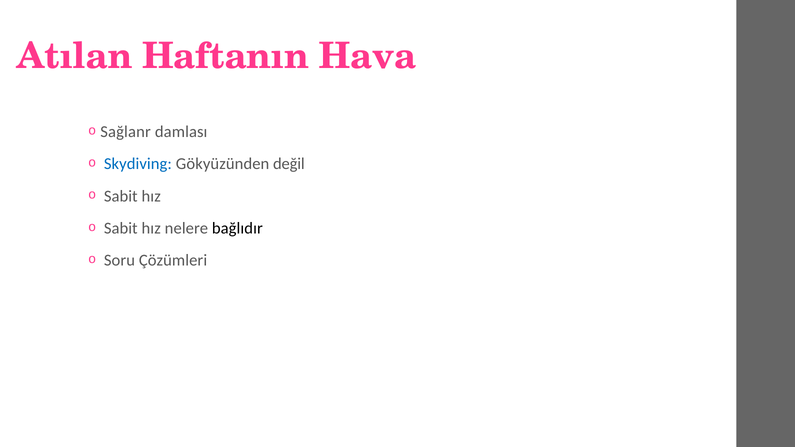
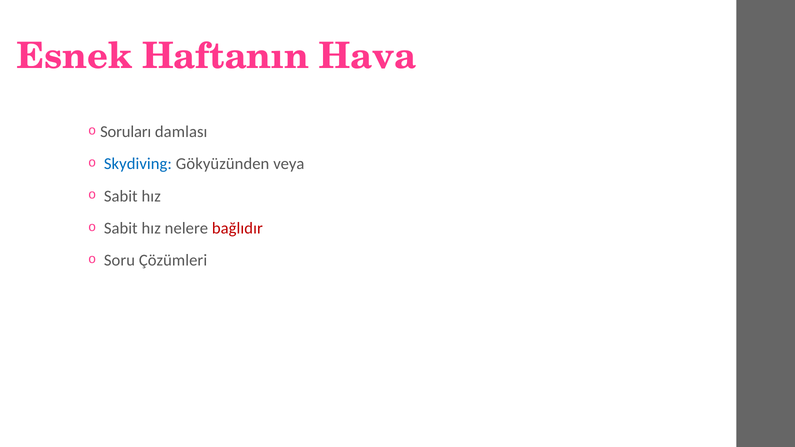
Atılan: Atılan -> Esnek
Sağlanr: Sağlanr -> Soruları
değil: değil -> veya
bağlıdır colour: black -> red
